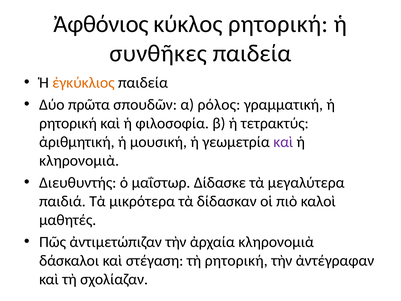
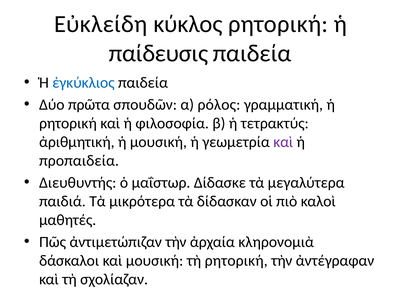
Ἀφθόνιος: Ἀφθόνιος -> Εὐκλείδη
συνθῆκες: συνθῆκες -> παίδευσις
ἐγκύκλιος colour: orange -> blue
κληρονομιὰ at (79, 161): κληρονομιὰ -> προπαιδεία
καὶ στέγαση: στέγαση -> μουσική
